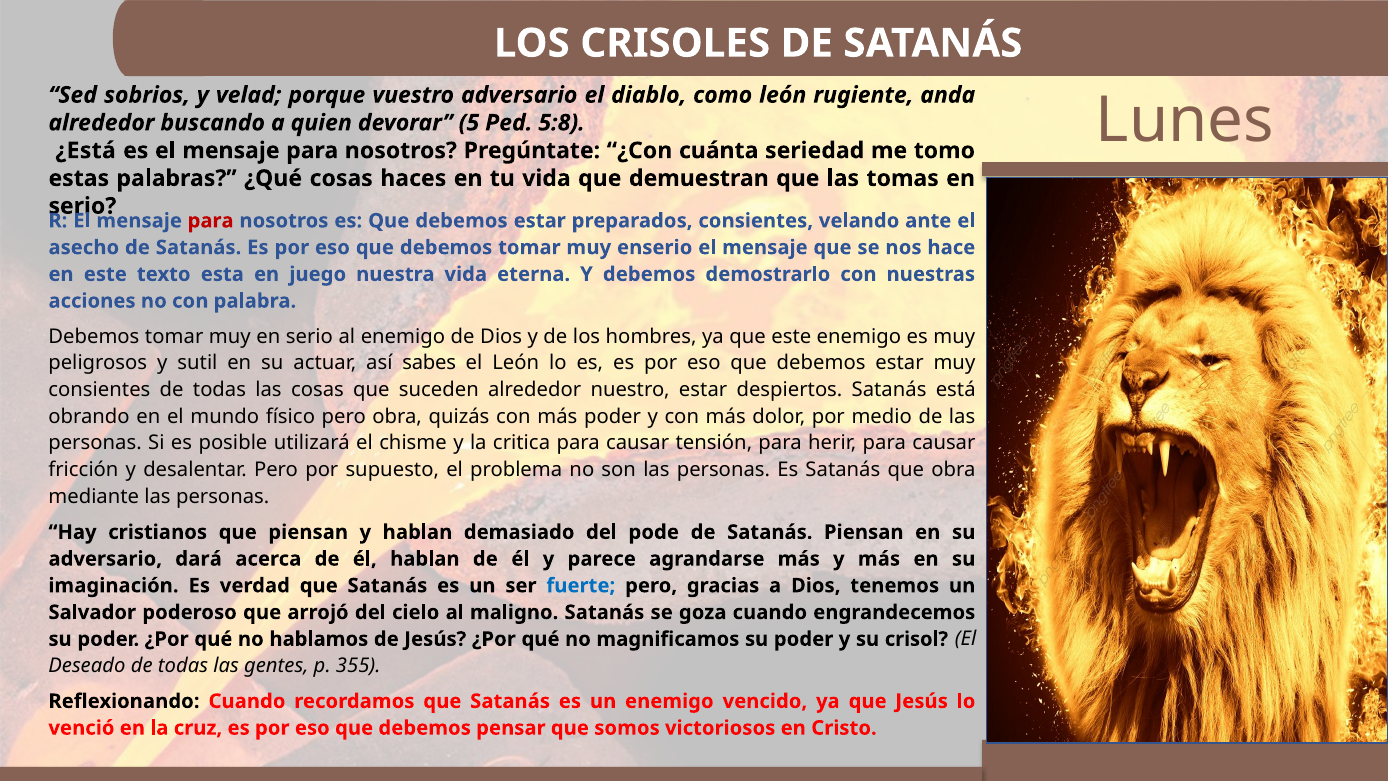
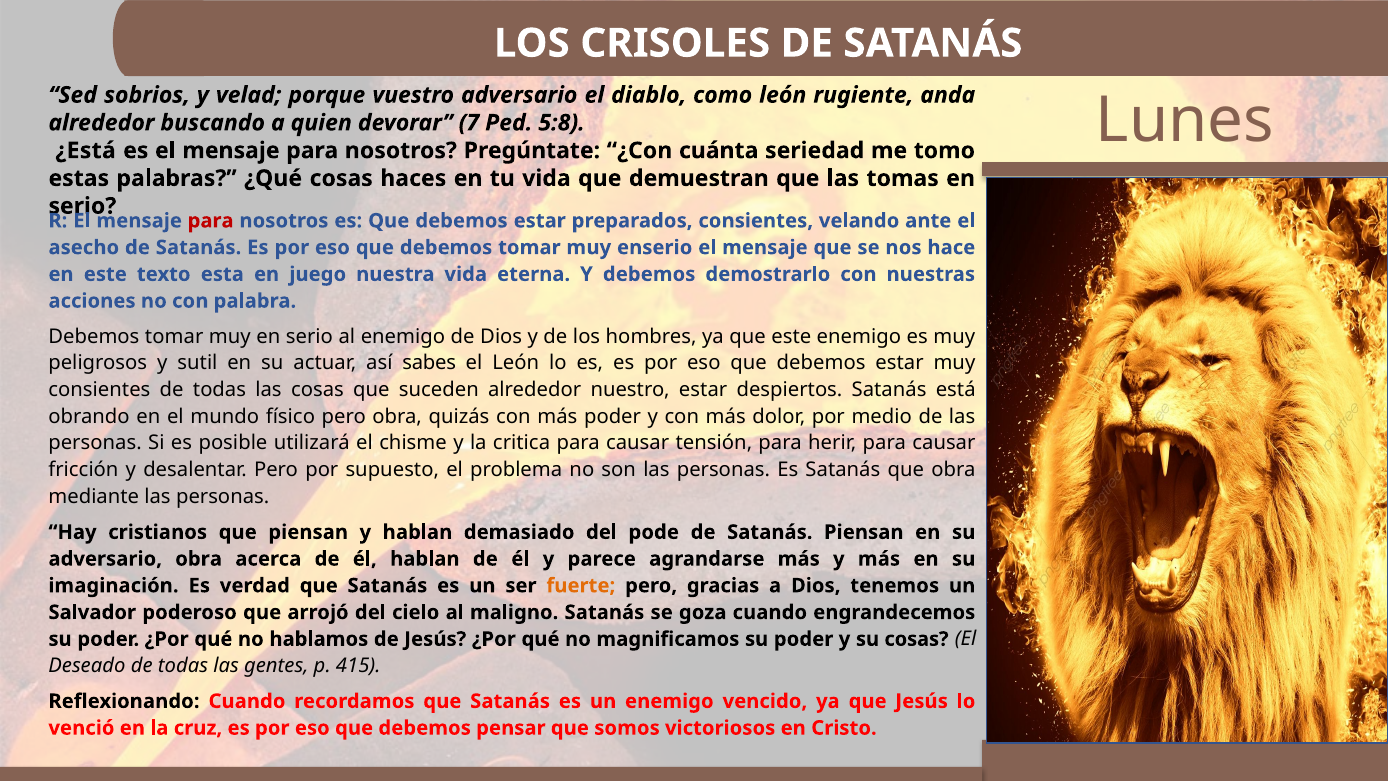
5: 5 -> 7
adversario dará: dará -> obra
fuerte colour: blue -> orange
su crisol: crisol -> cosas
355: 355 -> 415
